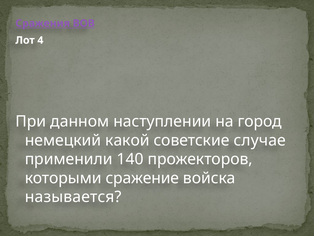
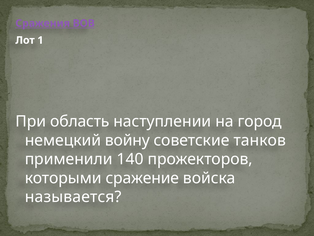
4: 4 -> 1
данном: данном -> область
какой: какой -> войну
случае: случае -> танков
